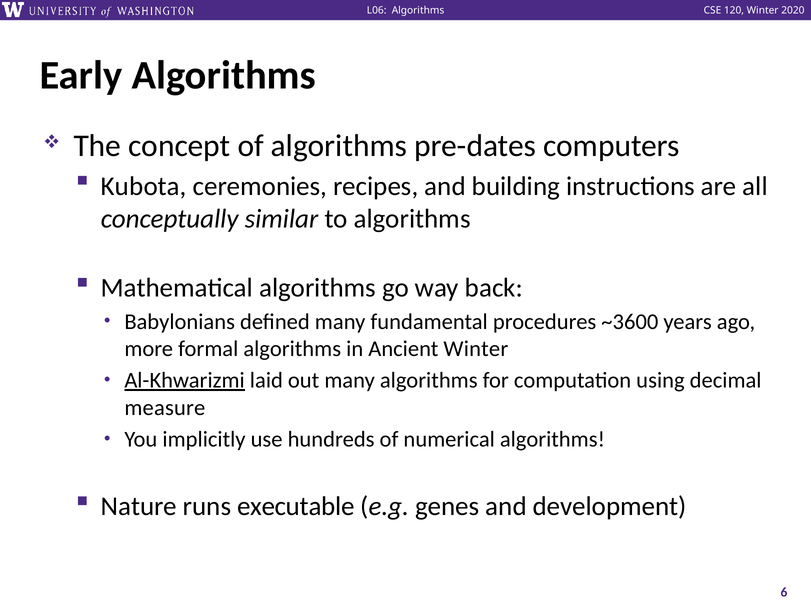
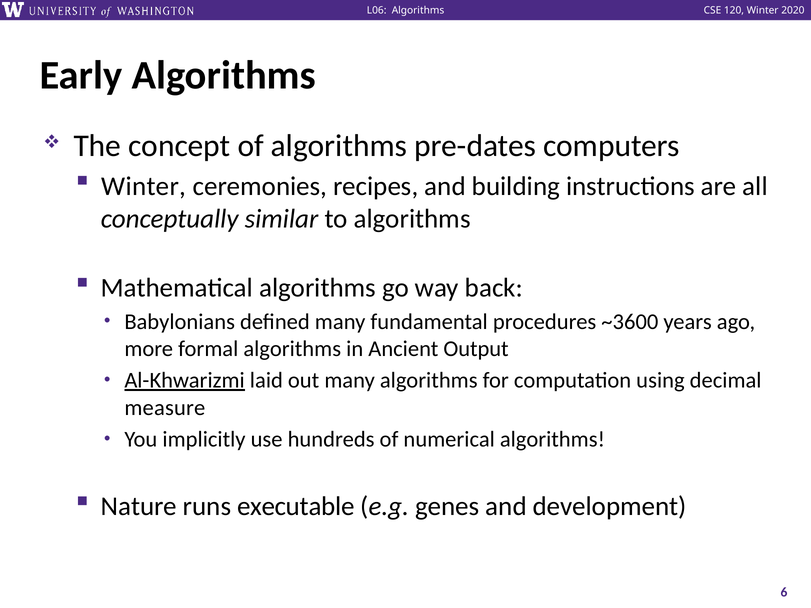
Kubota at (144, 186): Kubota -> Winter
Ancient Winter: Winter -> Output
